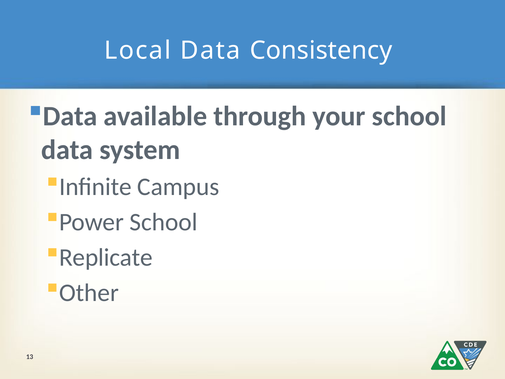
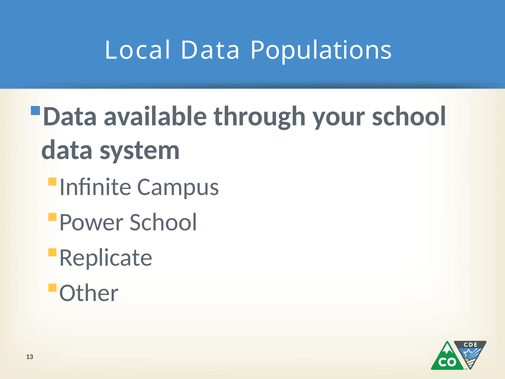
Consistency: Consistency -> Populations
